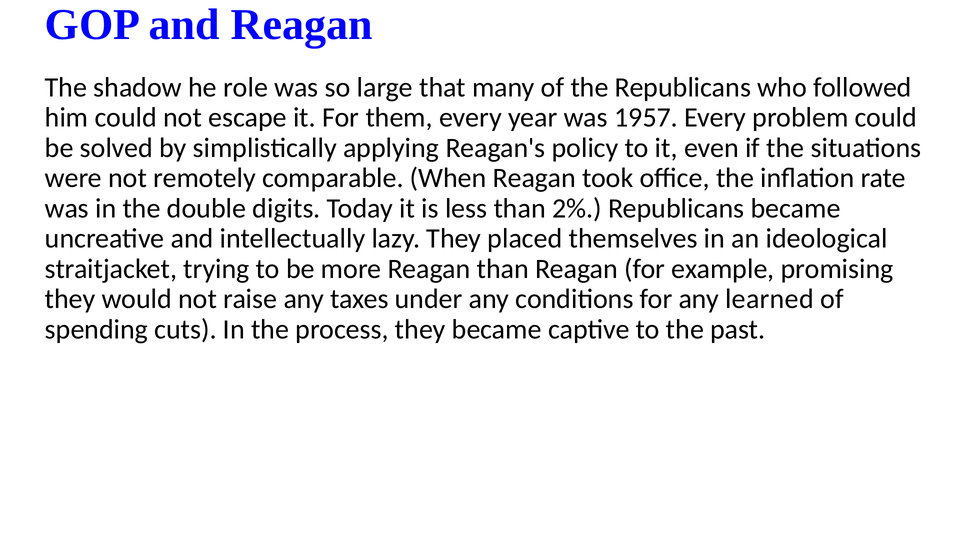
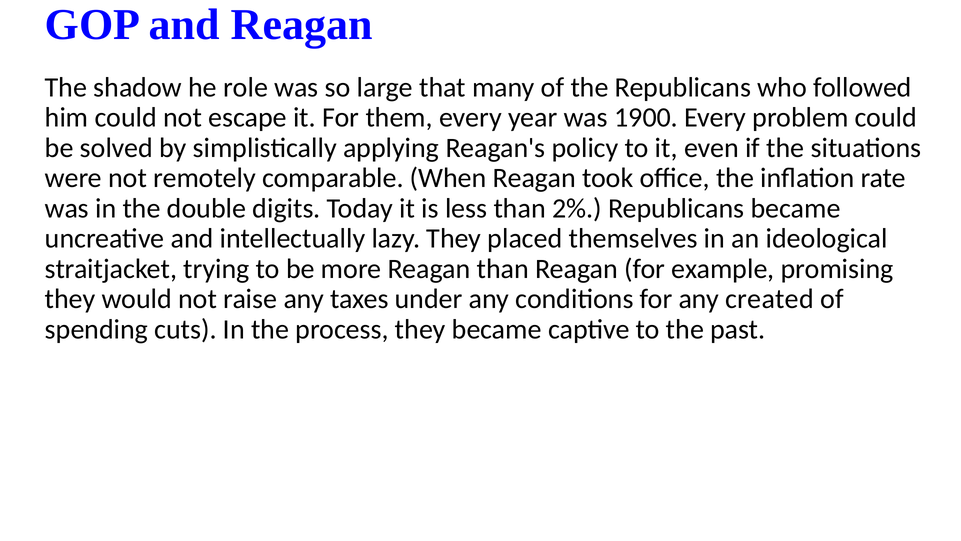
1957: 1957 -> 1900
learned: learned -> created
